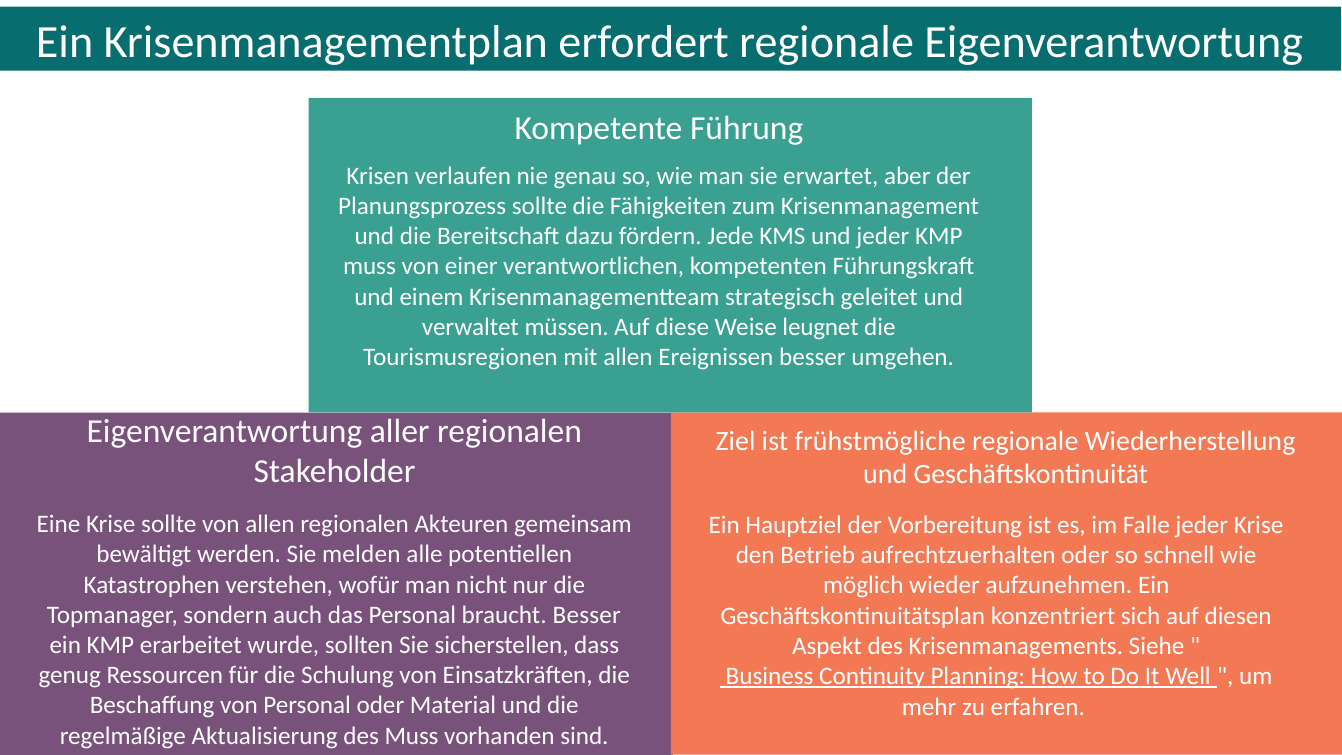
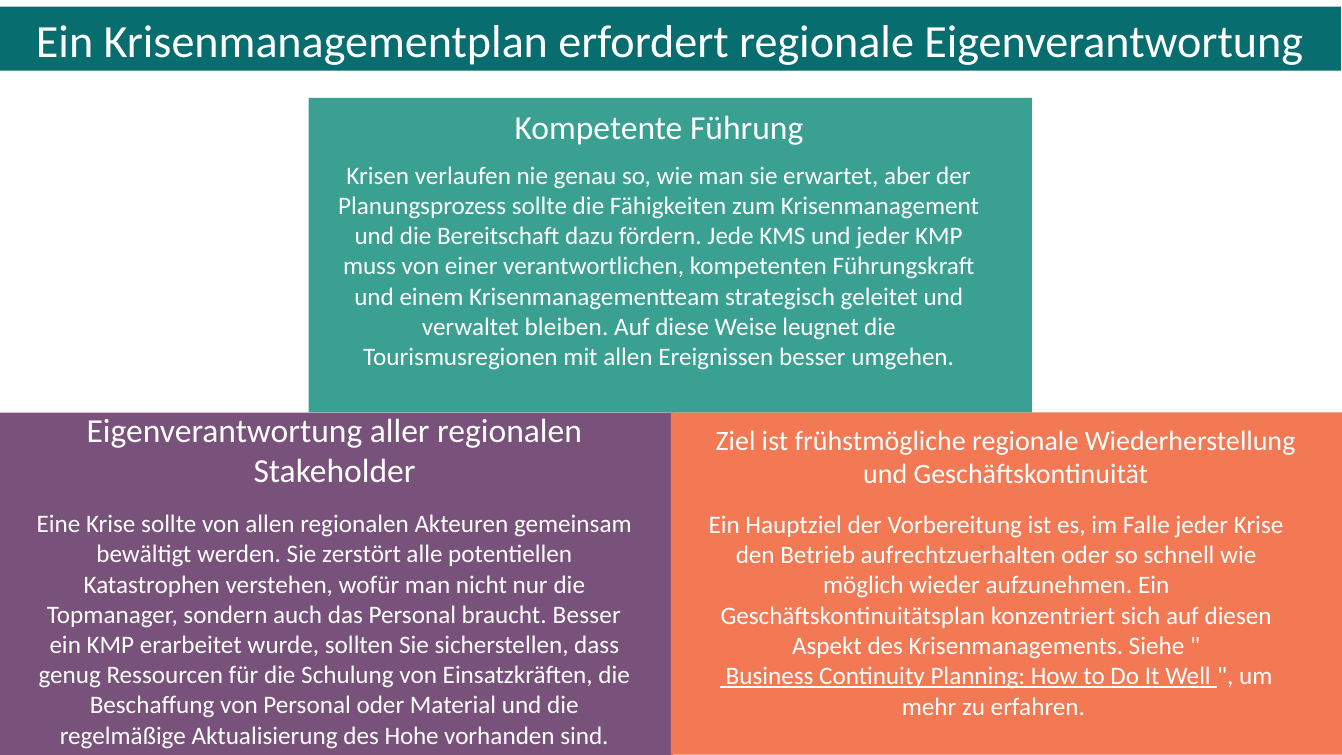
müssen: müssen -> bleiben
melden: melden -> zerstört
des Muss: Muss -> Hohe
